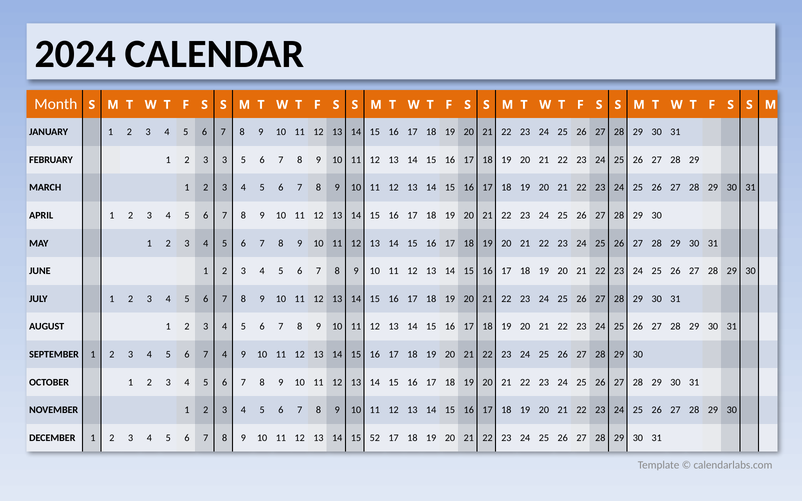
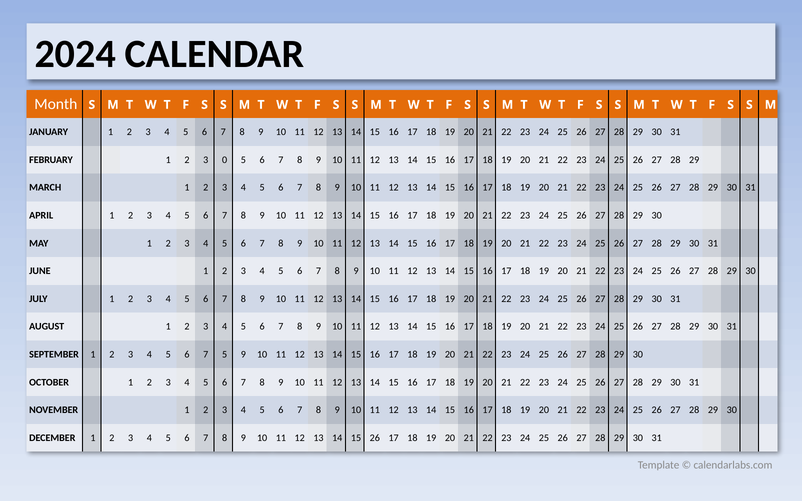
3 3: 3 -> 0
7 4: 4 -> 5
15 52: 52 -> 26
